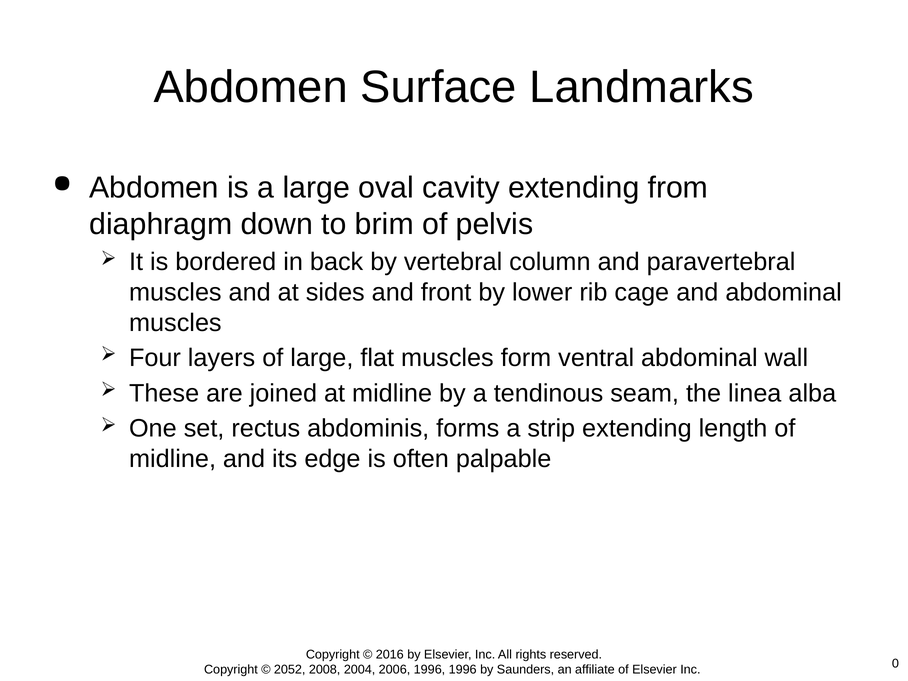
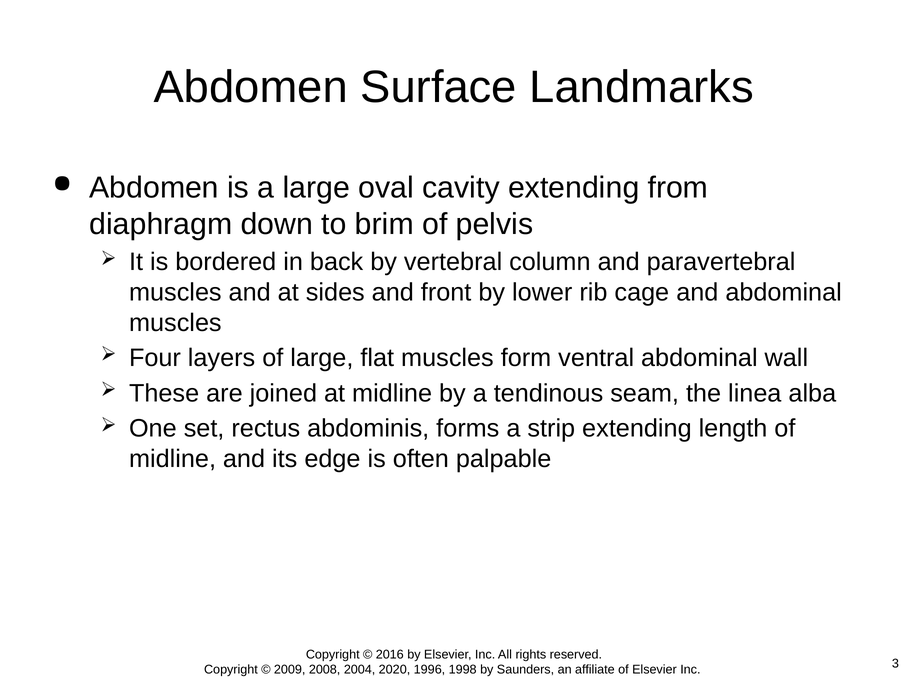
2052: 2052 -> 2009
2006: 2006 -> 2020
1996 1996: 1996 -> 1998
0: 0 -> 3
